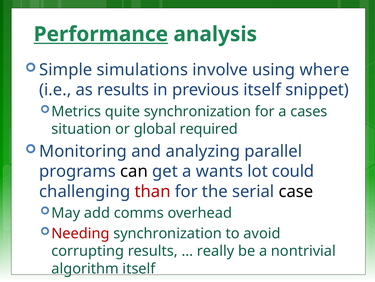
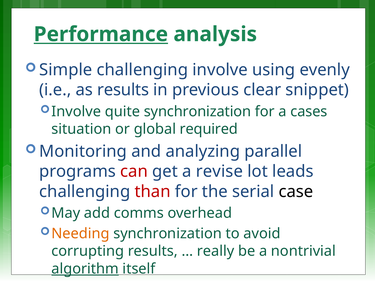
Simple simulations: simulations -> challenging
where: where -> evenly
previous itself: itself -> clear
Metrics at (76, 111): Metrics -> Involve
can colour: black -> red
wants: wants -> revise
could: could -> leads
Needing colour: red -> orange
algorithm underline: none -> present
